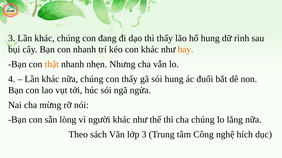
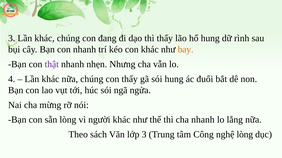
thật colour: orange -> purple
cha chúng: chúng -> nhanh
nghệ hích: hích -> lòng
